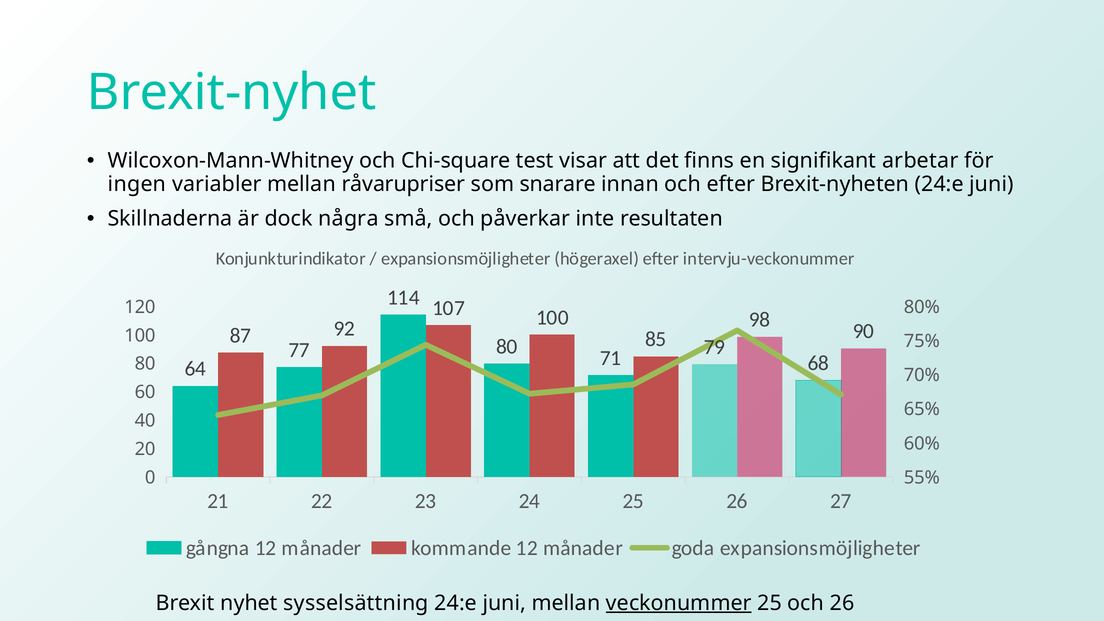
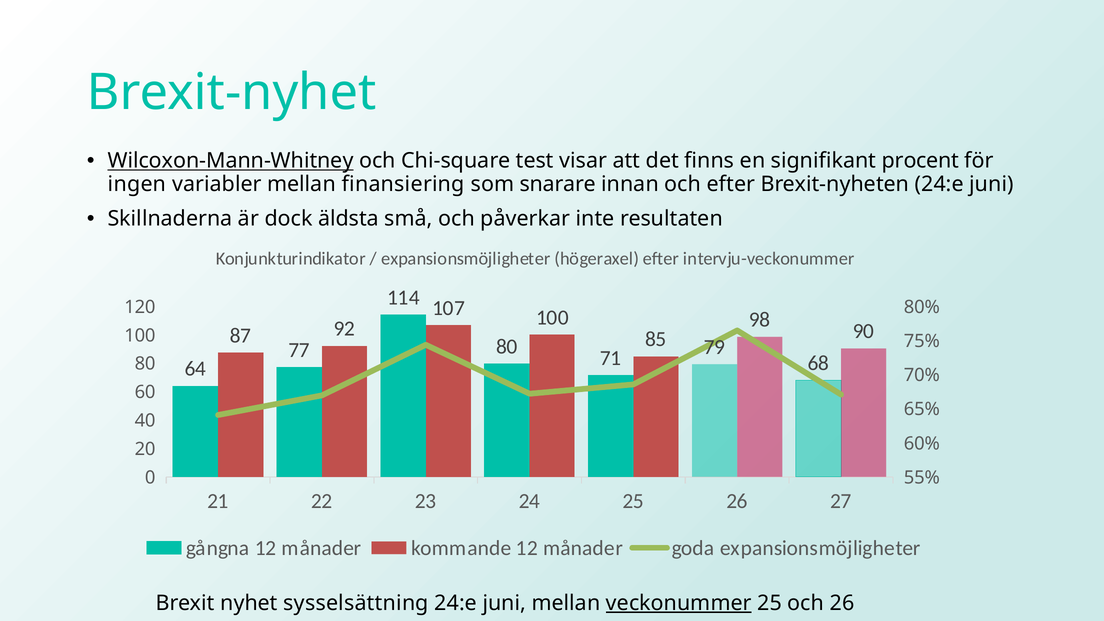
Wilcoxon-Mann-Whitney underline: none -> present
arbetar: arbetar -> procent
råvarupriser: råvarupriser -> finansiering
några: några -> äldsta
